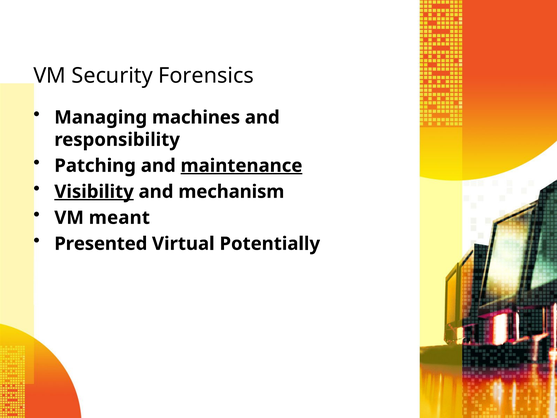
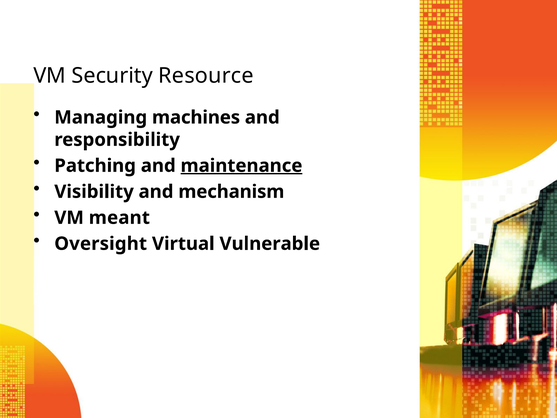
Forensics: Forensics -> Resource
Visibility underline: present -> none
Presented: Presented -> Oversight
Potentially: Potentially -> Vulnerable
